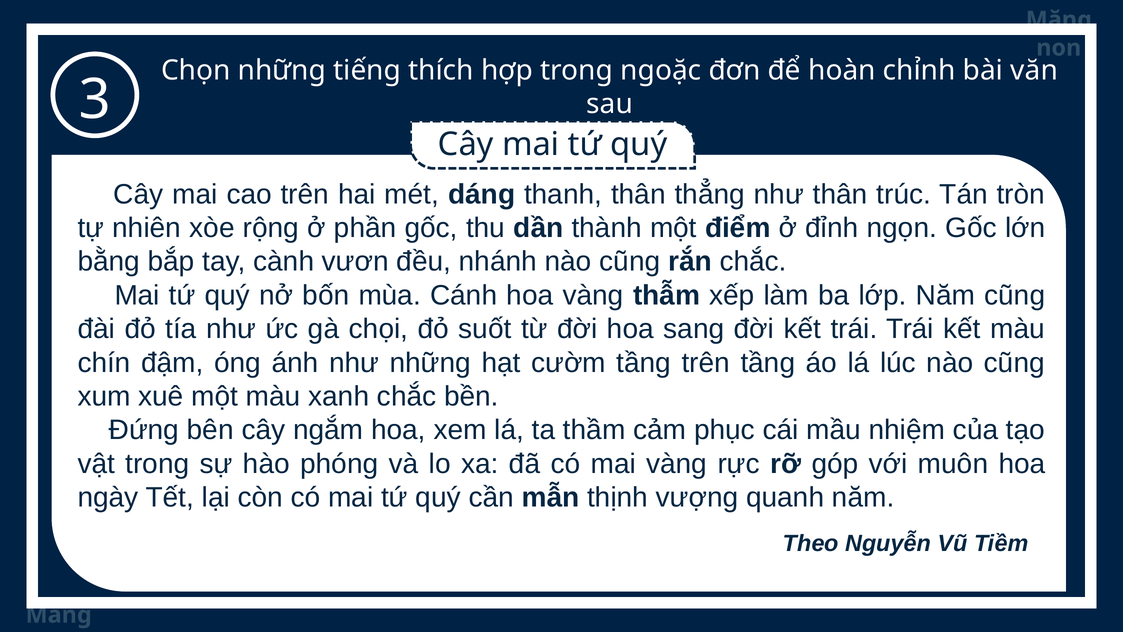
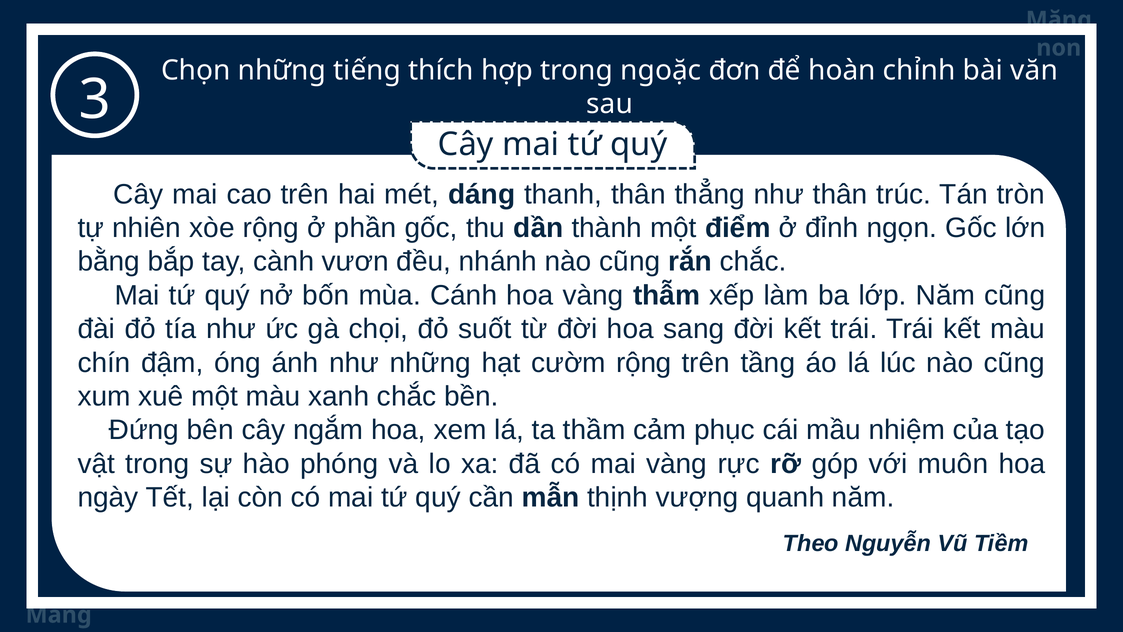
cườm tầng: tầng -> rộng
